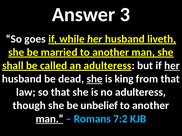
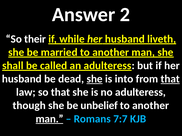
3: 3 -> 2
goes: goes -> their
her at (172, 66) underline: present -> none
king: king -> into
that at (170, 79) underline: none -> present
7:2: 7:2 -> 7:7
